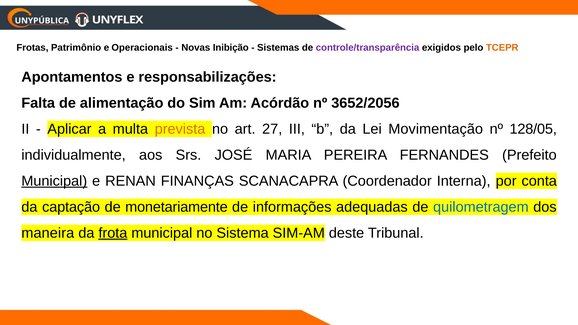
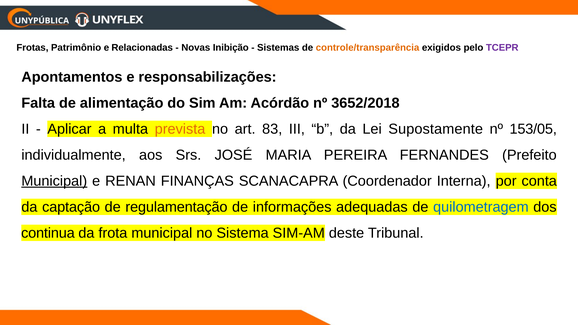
Operacionais: Operacionais -> Relacionadas
controle/transparência colour: purple -> orange
TCEPR colour: orange -> purple
3652/2056: 3652/2056 -> 3652/2018
27: 27 -> 83
Movimentação: Movimentação -> Supostamente
128/05: 128/05 -> 153/05
monetariamente: monetariamente -> regulamentação
maneira: maneira -> continua
frota underline: present -> none
